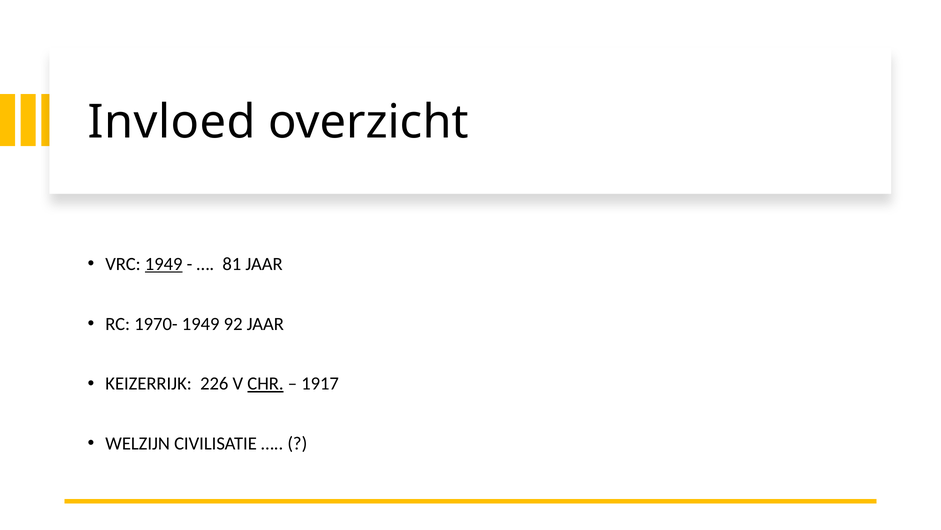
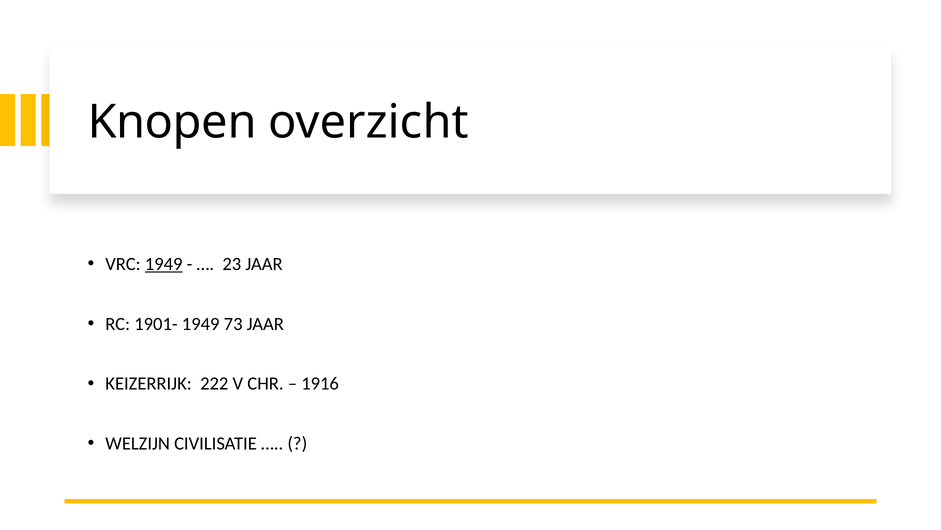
Invloed: Invloed -> Knopen
81: 81 -> 23
1970-: 1970- -> 1901-
92: 92 -> 73
226: 226 -> 222
CHR underline: present -> none
1917: 1917 -> 1916
